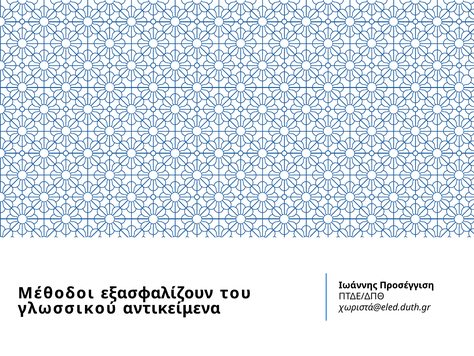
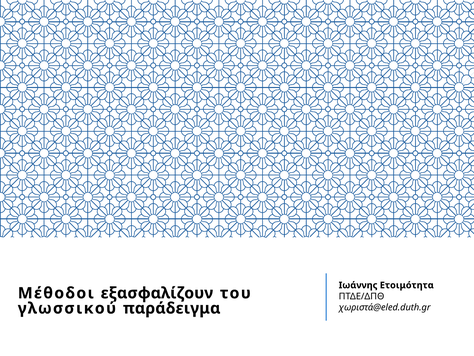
Προσέγγιση: Προσέγγιση -> Ετοιμότητα
αντικείμενα: αντικείμενα -> παράδειγμα
